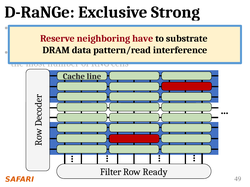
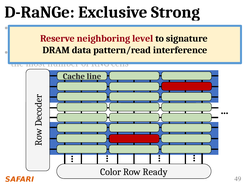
have: have -> level
substrate: substrate -> signature
Filter: Filter -> Color
